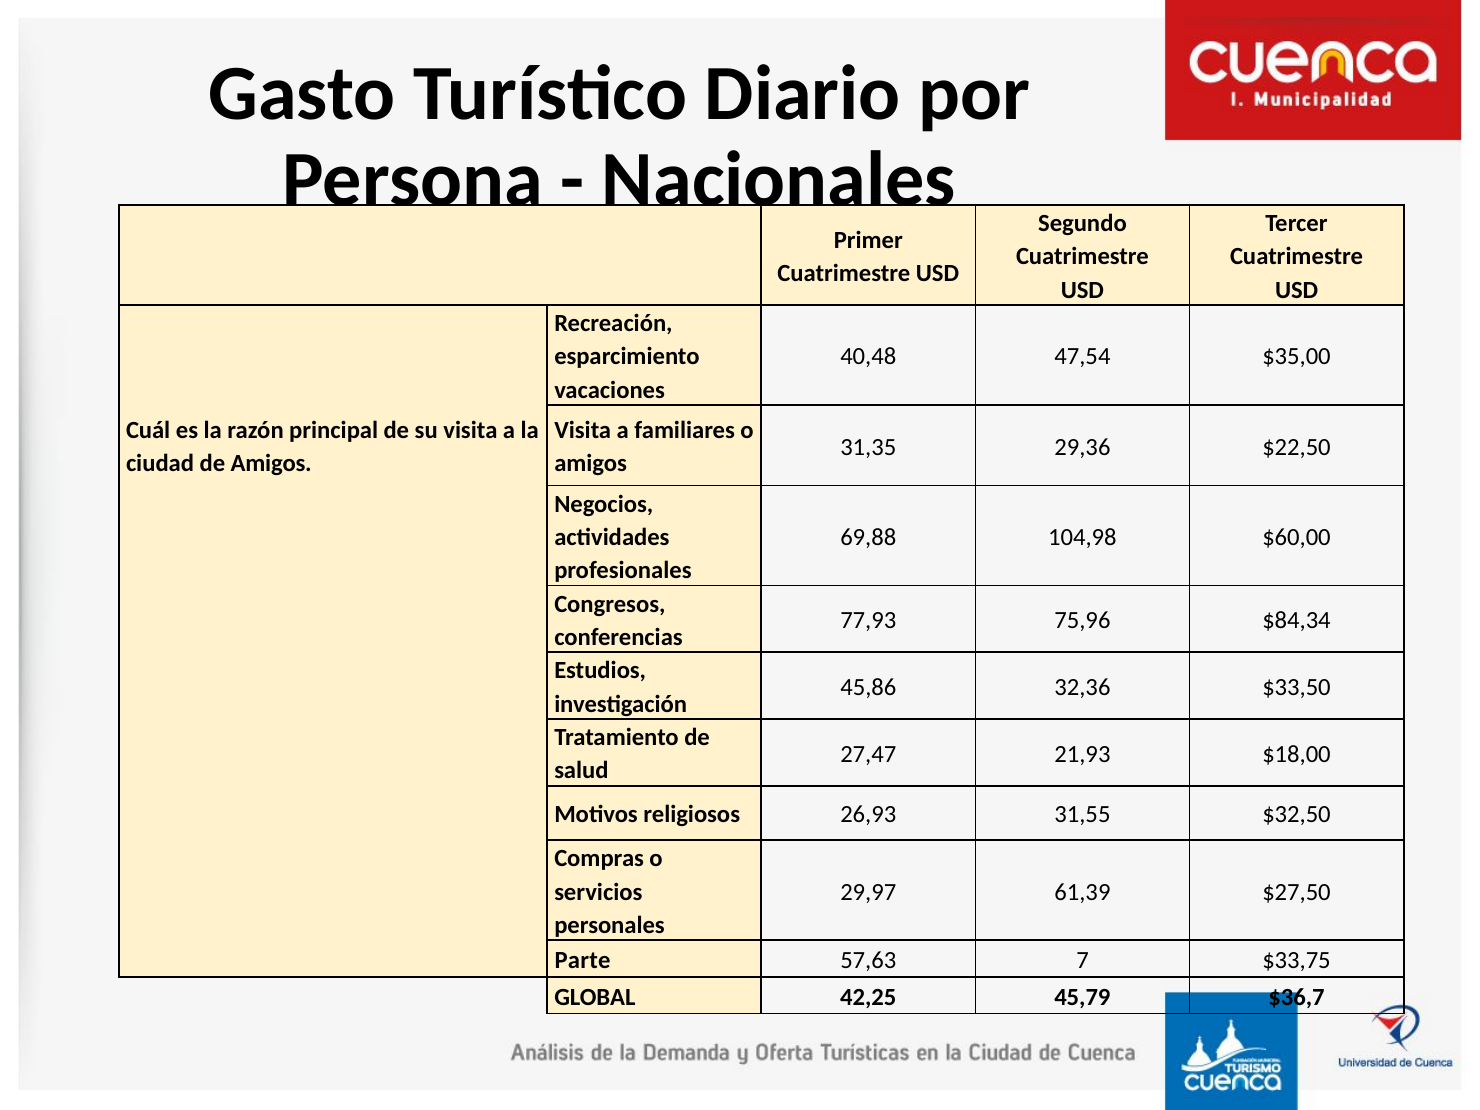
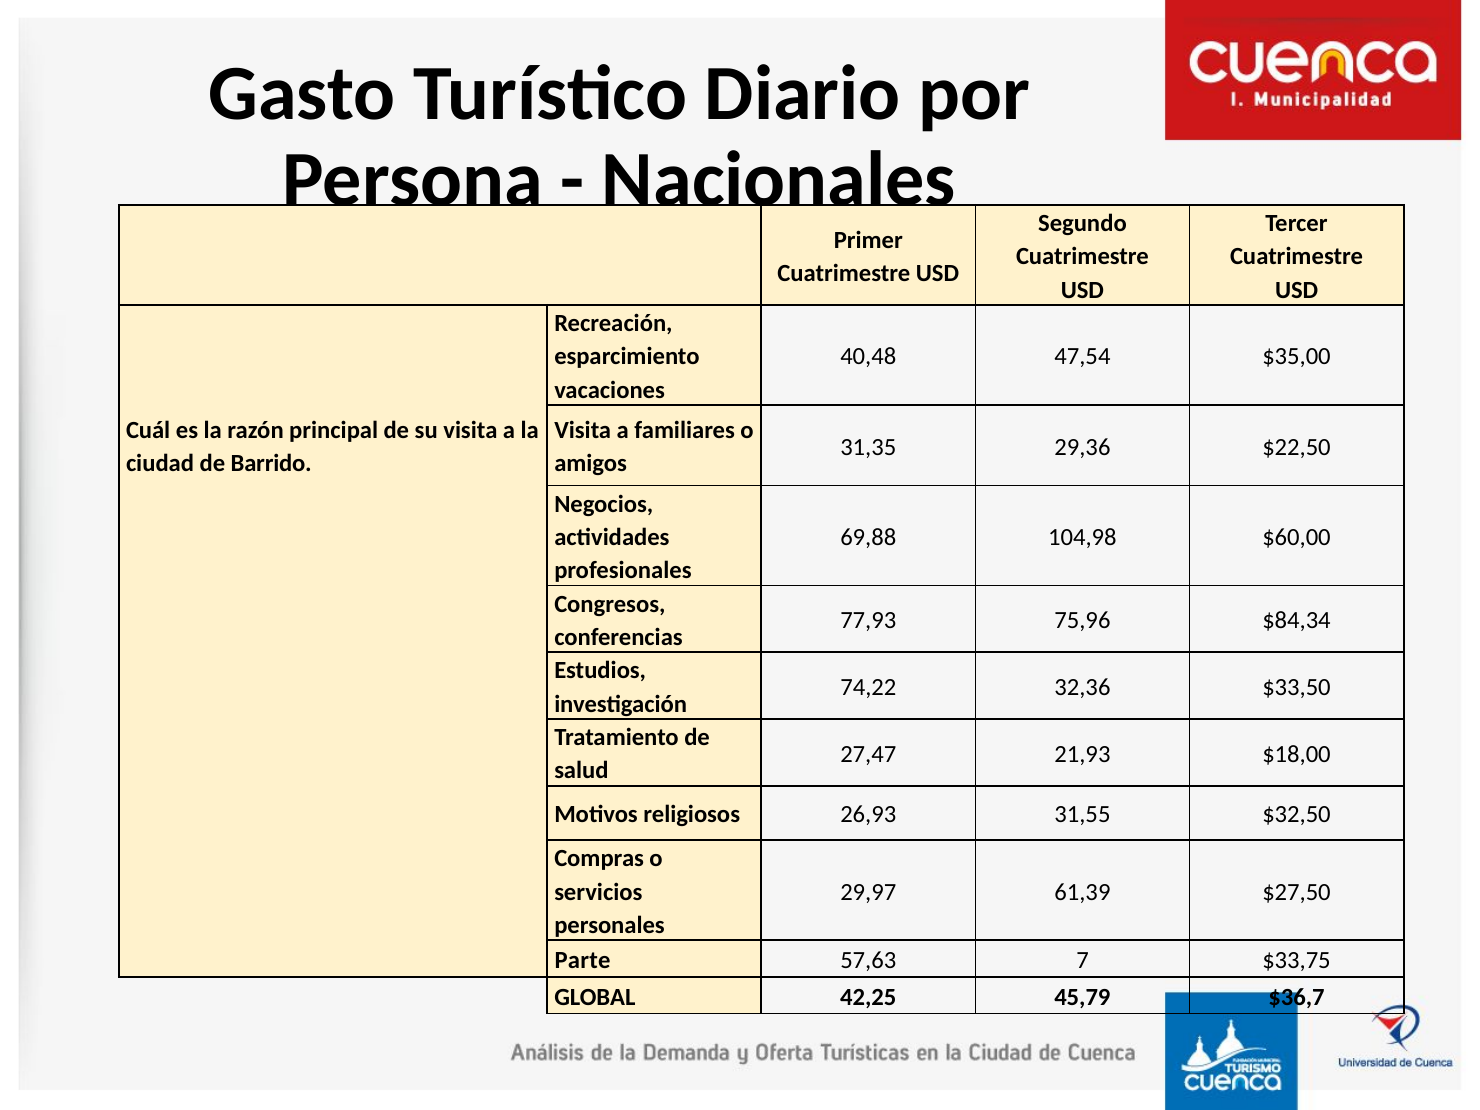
de Amigos: Amigos -> Barrido
45,86: 45,86 -> 74,22
